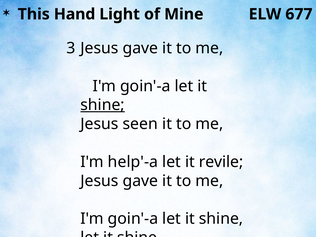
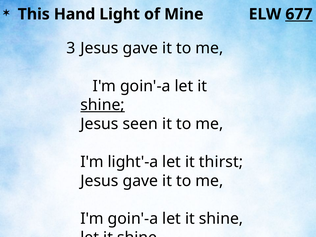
677 underline: none -> present
help'-a: help'-a -> light'-a
revile: revile -> thirst
